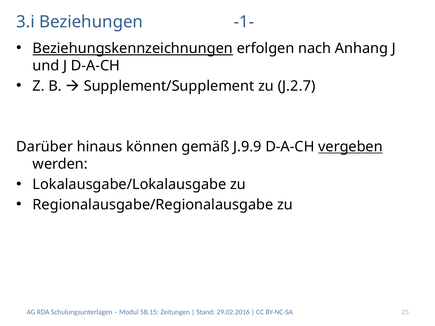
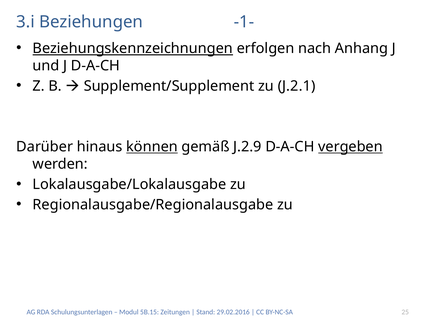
J.2.7: J.2.7 -> J.2.1
können underline: none -> present
J.9.9: J.9.9 -> J.2.9
